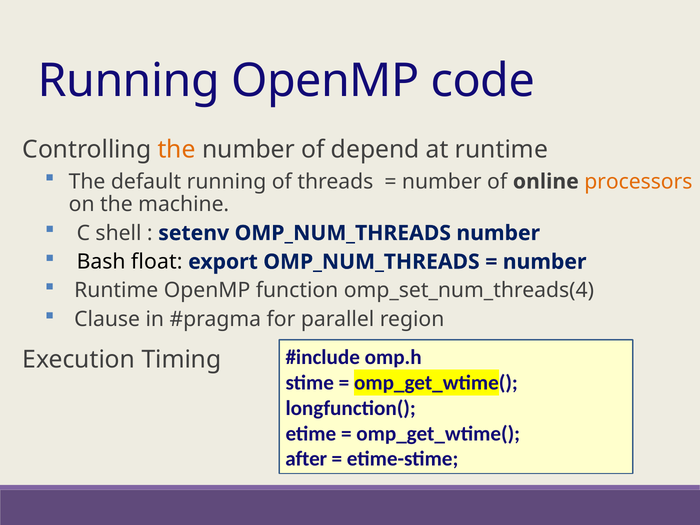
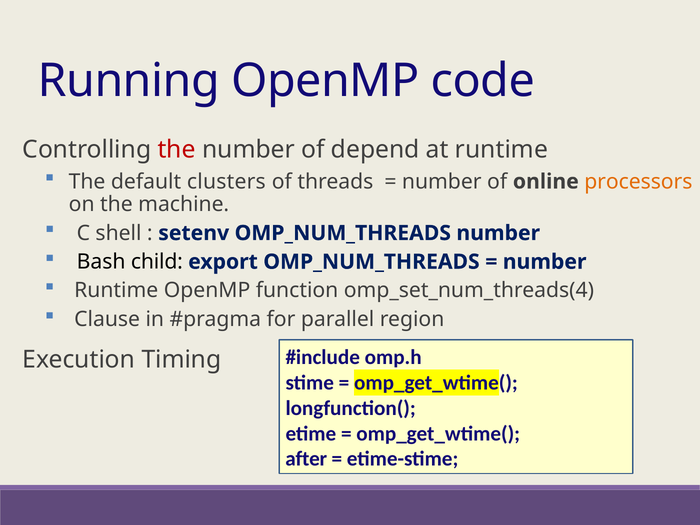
the at (177, 149) colour: orange -> red
default running: running -> clusters
float: float -> child
